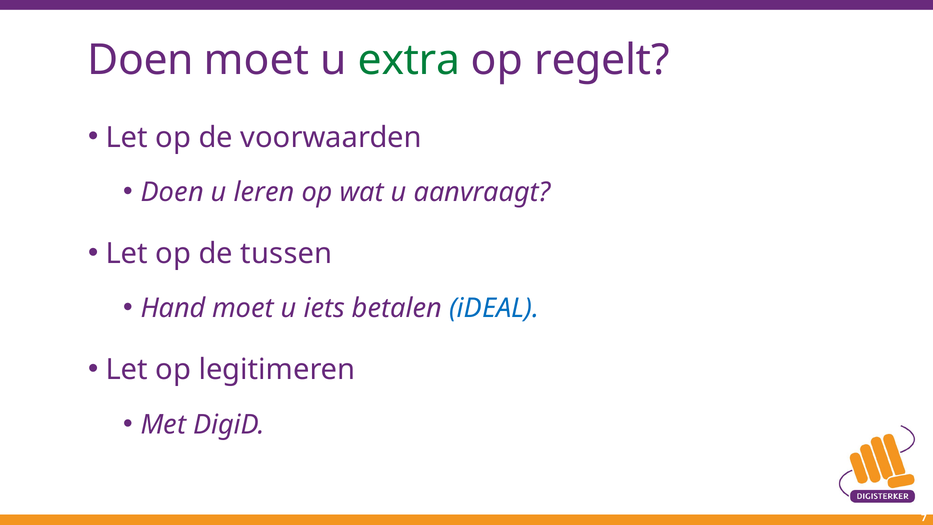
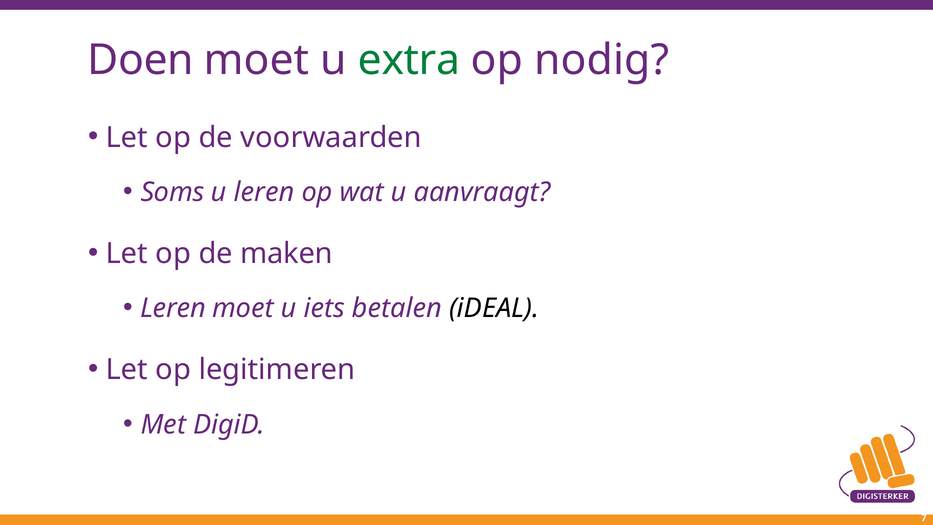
regelt: regelt -> nodig
Doen at (172, 192): Doen -> Soms
tussen: tussen -> maken
Hand at (173, 308): Hand -> Leren
iDEAL colour: blue -> black
